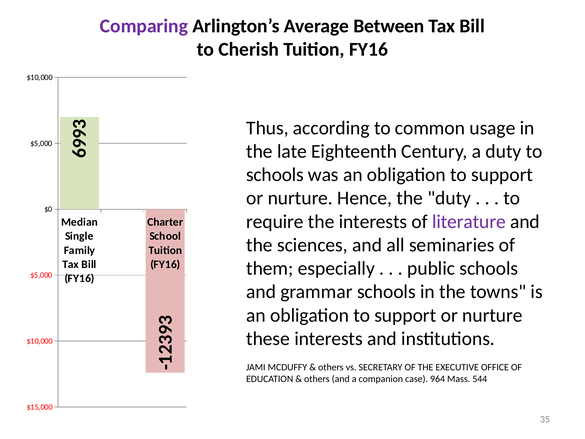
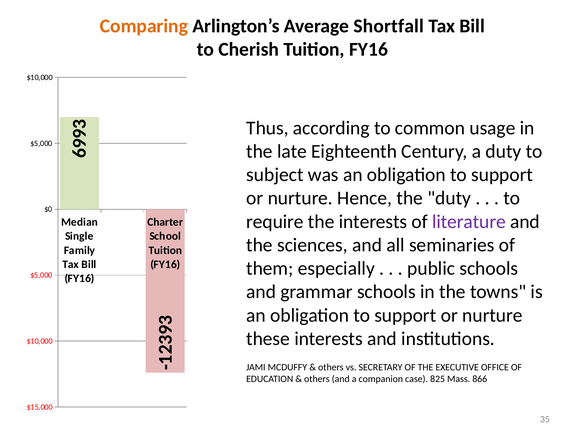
Comparing colour: purple -> orange
Between: Between -> Shortfall
schools at (275, 175): schools -> subject
964: 964 -> 825
544: 544 -> 866
